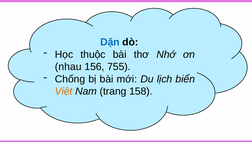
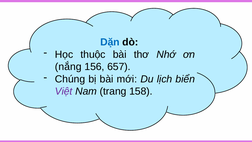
nhau: nhau -> nắng
755: 755 -> 657
Chống: Chống -> Chúng
Việt colour: orange -> purple
